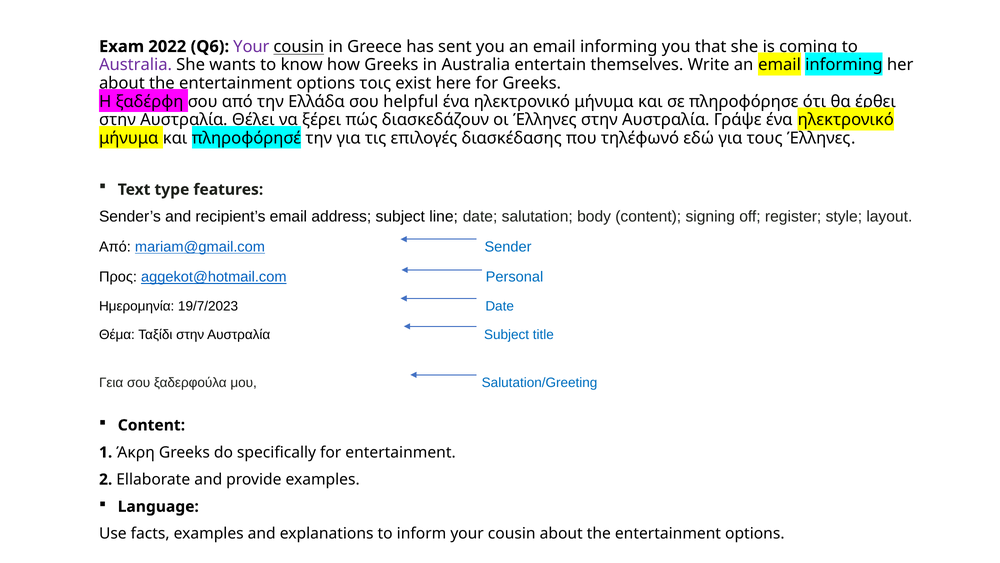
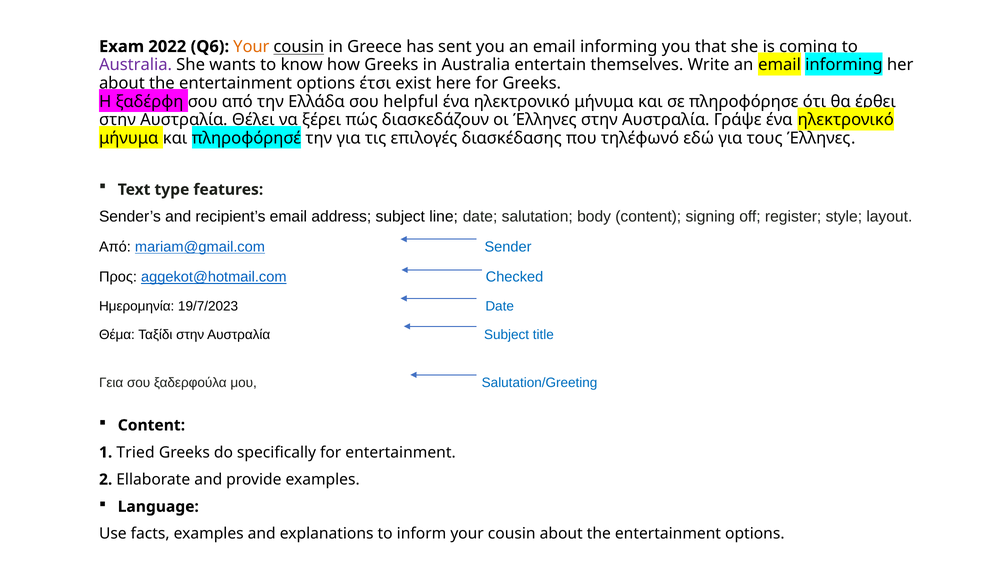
Your at (251, 47) colour: purple -> orange
τοις: τοις -> έτσι
Personal: Personal -> Checked
Άκρη: Άκρη -> Tried
